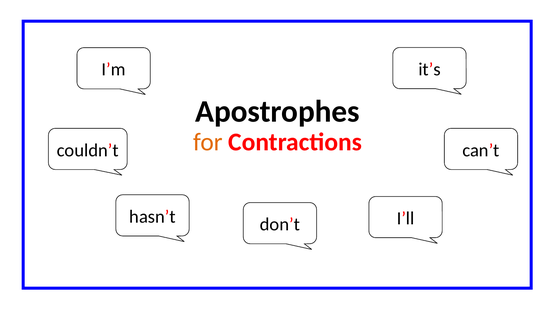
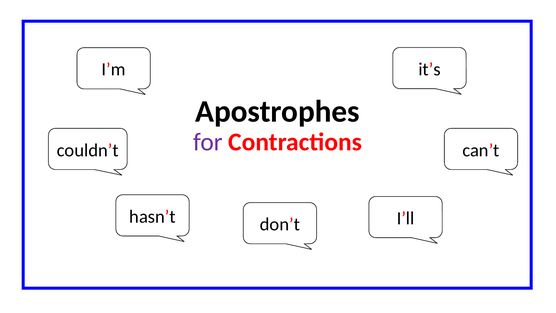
for colour: orange -> purple
